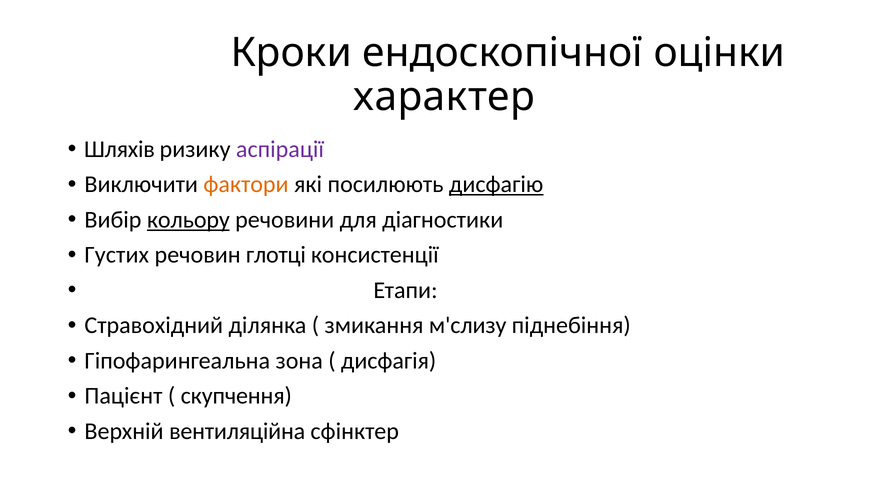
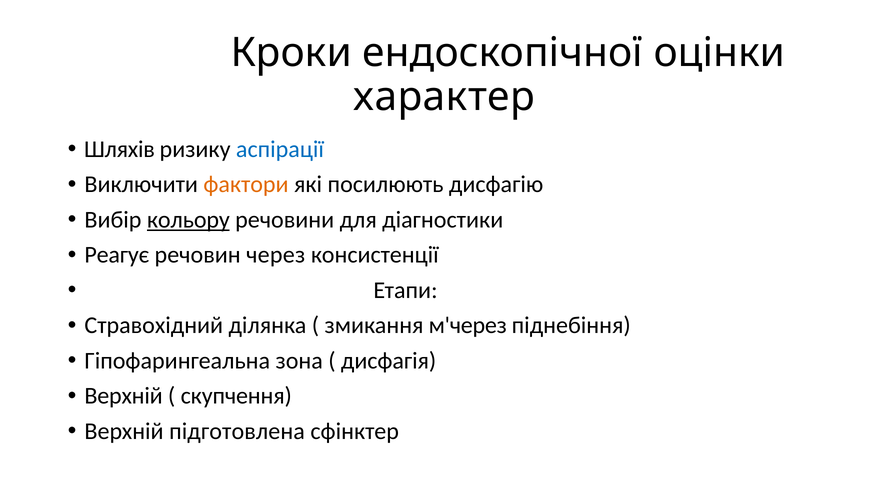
аспірації colour: purple -> blue
дисфагію underline: present -> none
Густих: Густих -> Реагує
глотці: глотці -> через
м'слизу: м'слизу -> м'через
Пацієнт at (123, 396): Пацієнт -> Верхній
вентиляційна: вентиляційна -> підготовлена
